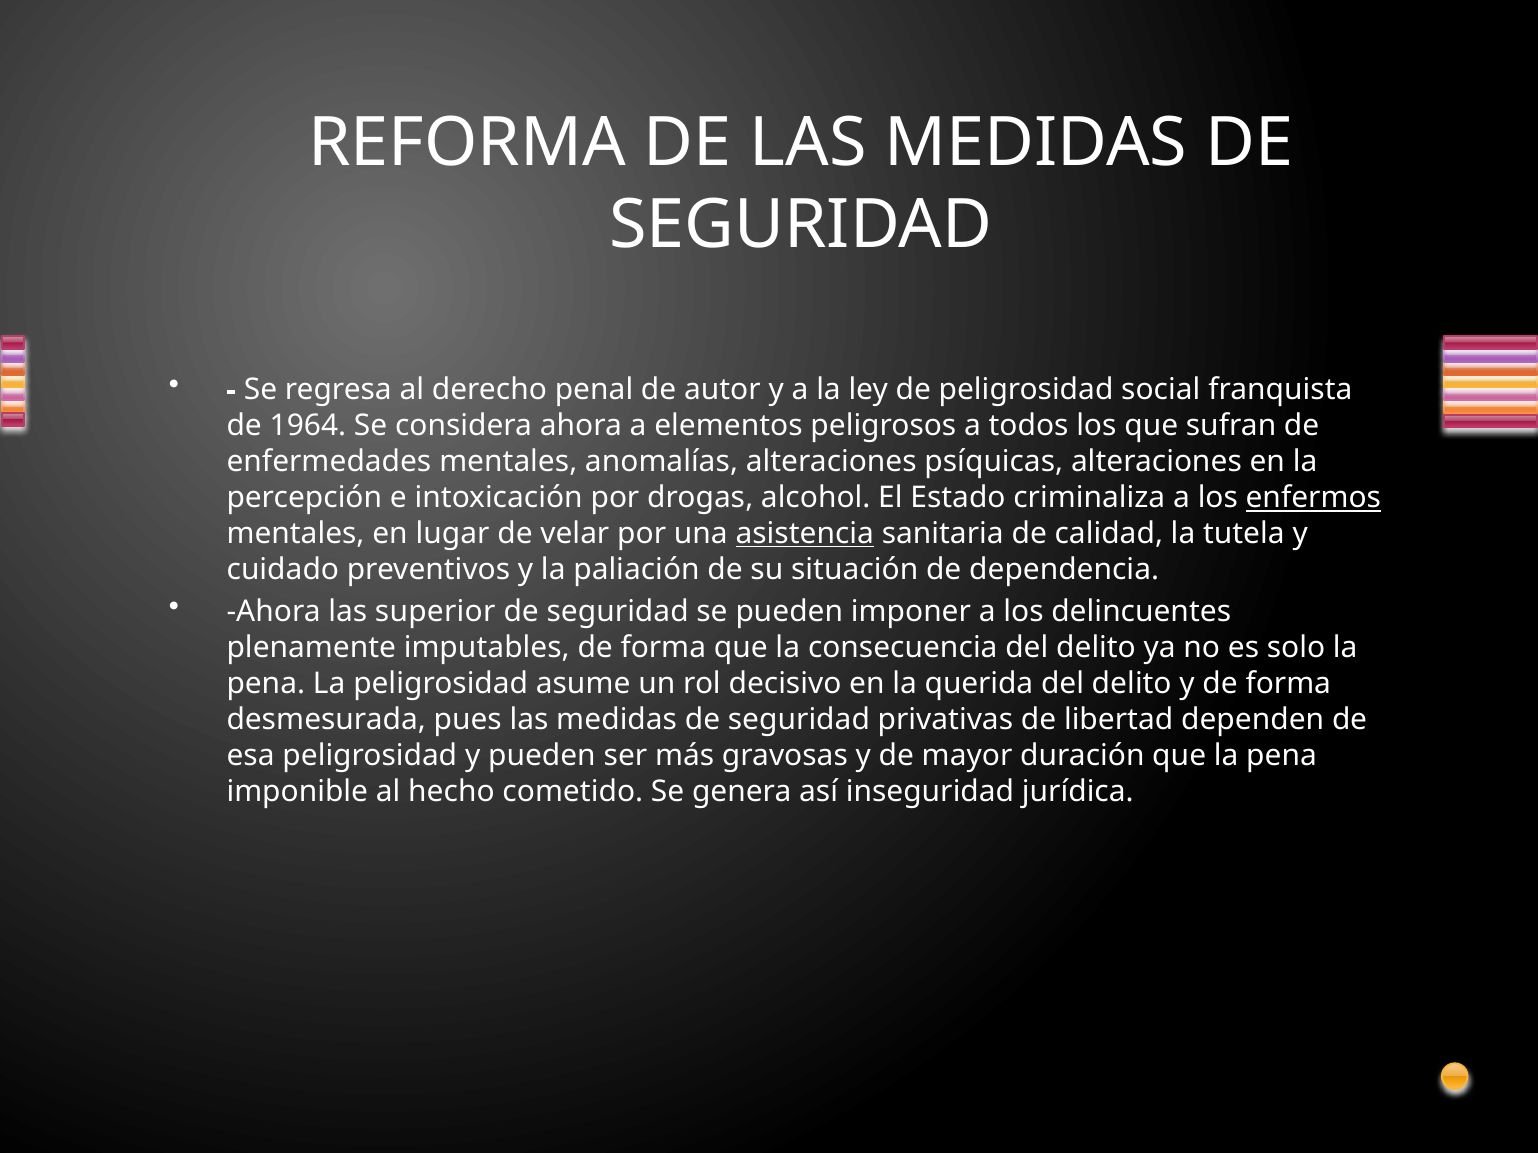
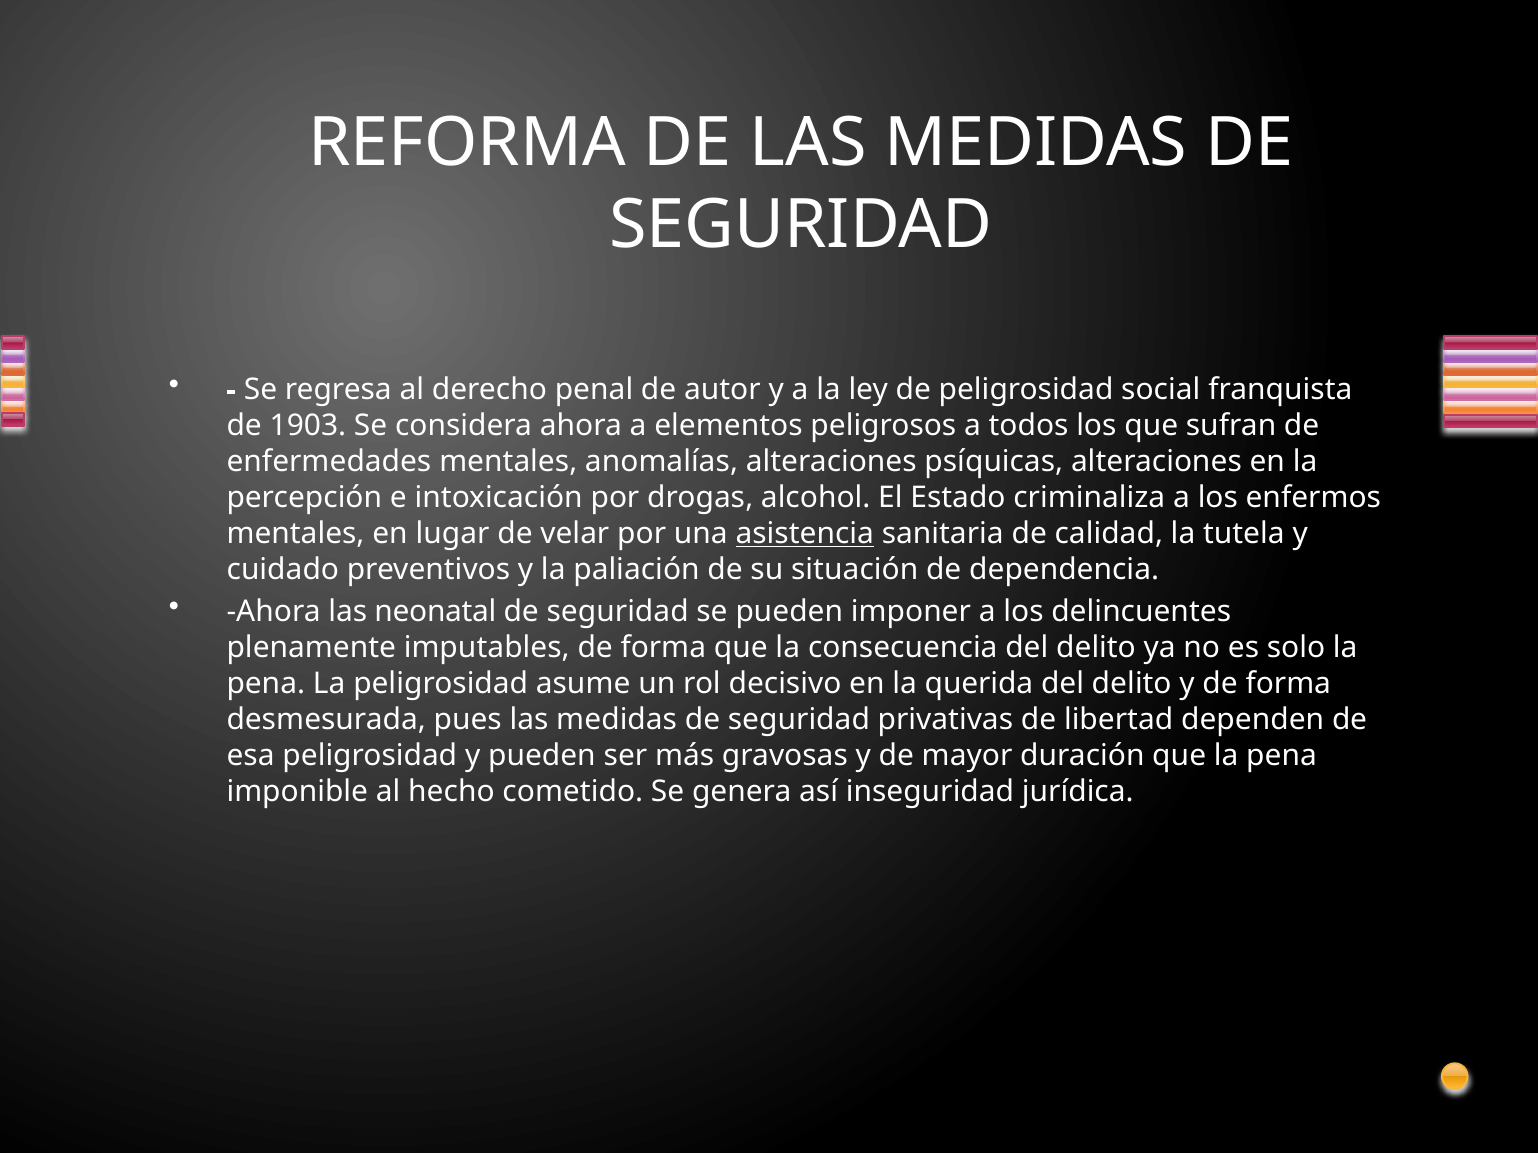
1964: 1964 -> 1903
enfermos underline: present -> none
superior: superior -> neonatal
